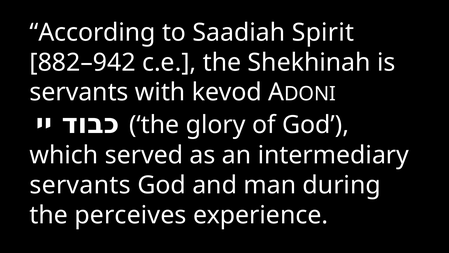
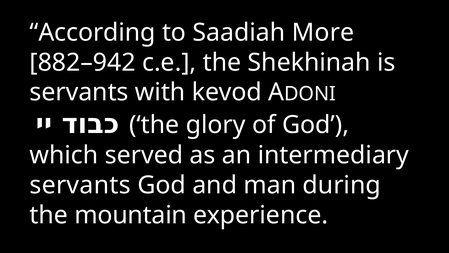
Spirit: Spirit -> More
perceives: perceives -> mountain
